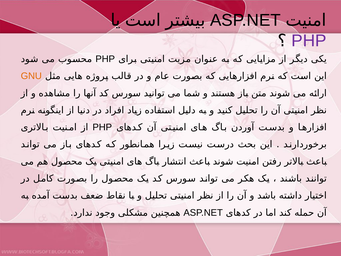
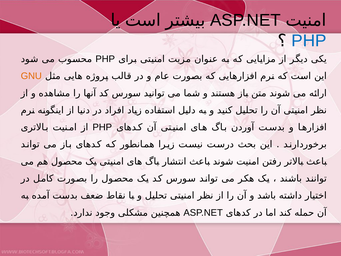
PHP at (309, 41) colour: purple -> blue
